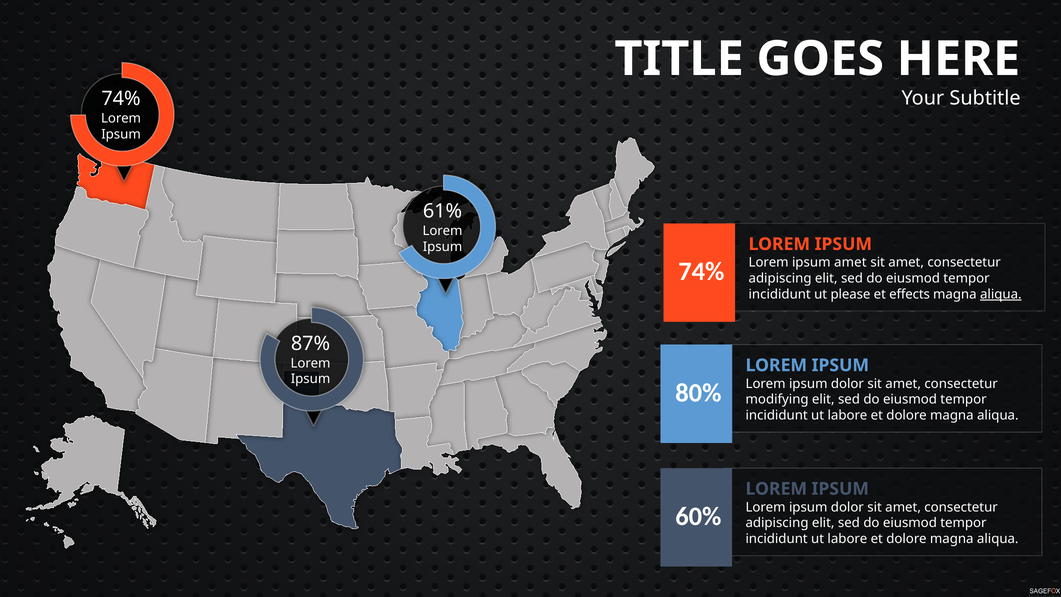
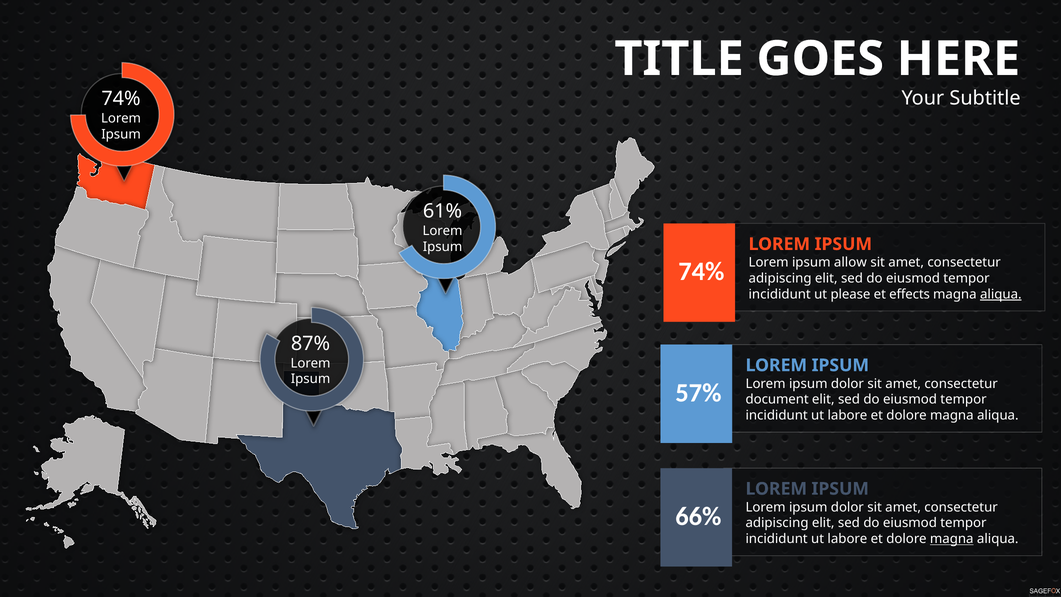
ipsum amet: amet -> allow
80%: 80% -> 57%
modifying: modifying -> document
60%: 60% -> 66%
magna at (952, 539) underline: none -> present
